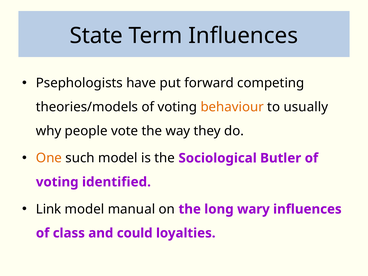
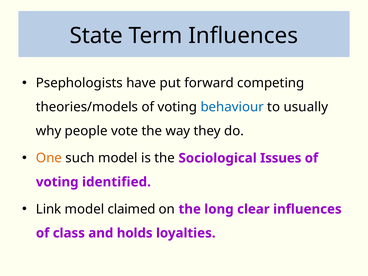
behaviour colour: orange -> blue
Butler: Butler -> Issues
manual: manual -> claimed
wary: wary -> clear
could: could -> holds
